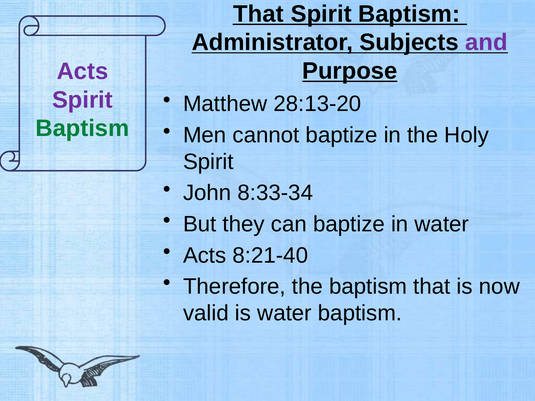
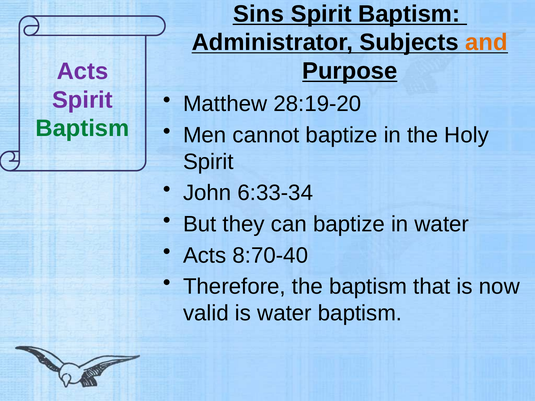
That at (258, 14): That -> Sins
and colour: purple -> orange
28:13-20: 28:13-20 -> 28:19-20
8:33-34: 8:33-34 -> 6:33-34
8:21-40: 8:21-40 -> 8:70-40
